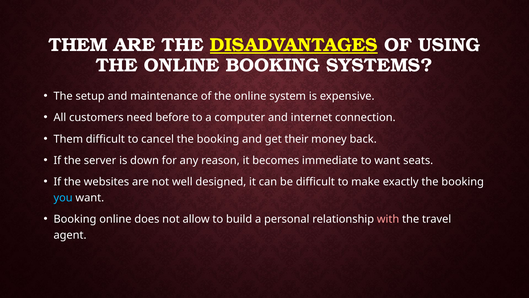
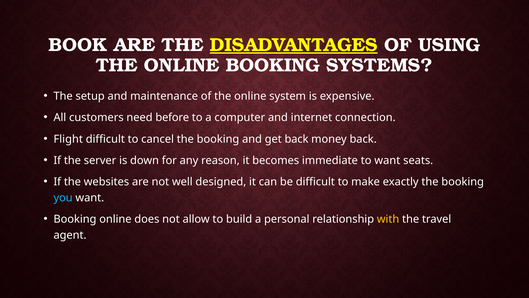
THEM at (78, 45): THEM -> BOOK
Them at (68, 139): Them -> Flight
get their: their -> back
with colour: pink -> yellow
